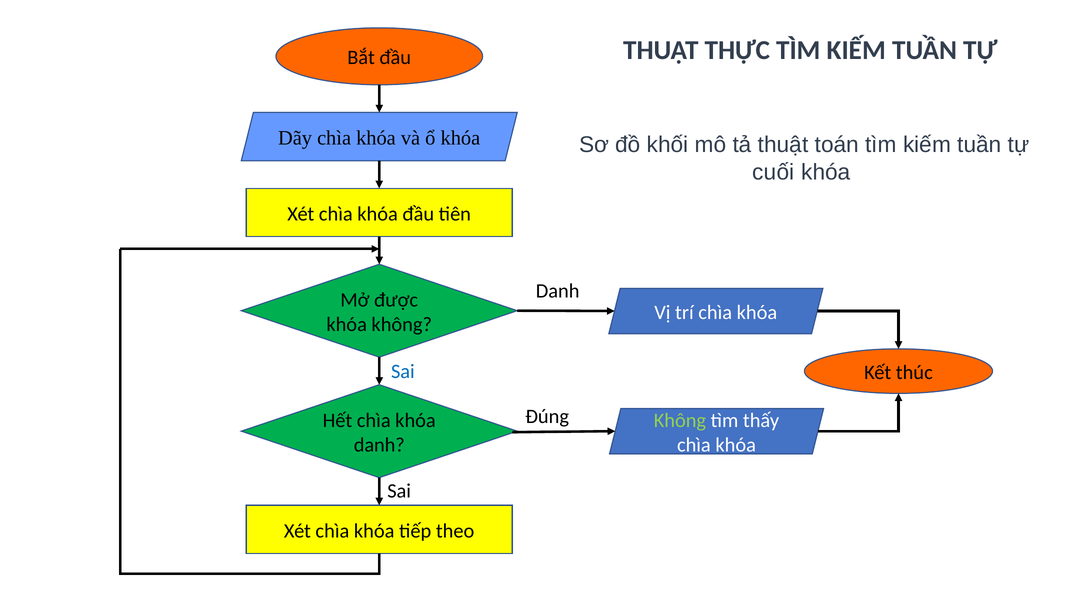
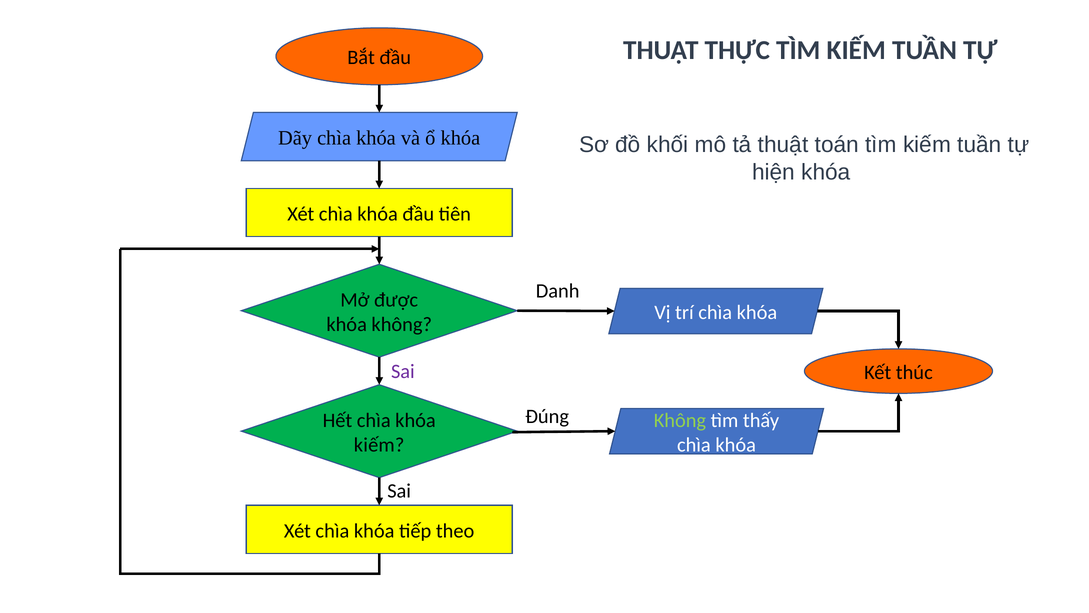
cuối: cuối -> hiện
Sai at (403, 371) colour: blue -> purple
danh at (379, 444): danh -> kiếm
